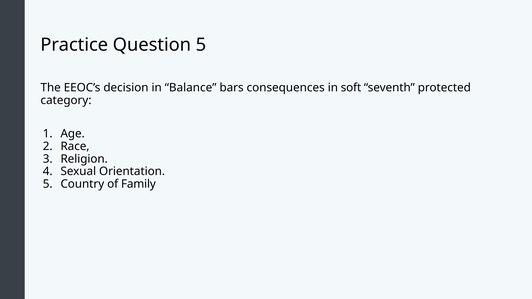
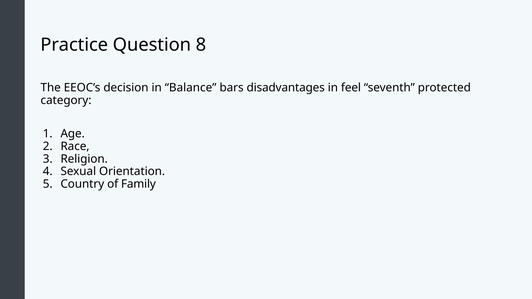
Question 5: 5 -> 8
consequences: consequences -> disadvantages
soft: soft -> feel
